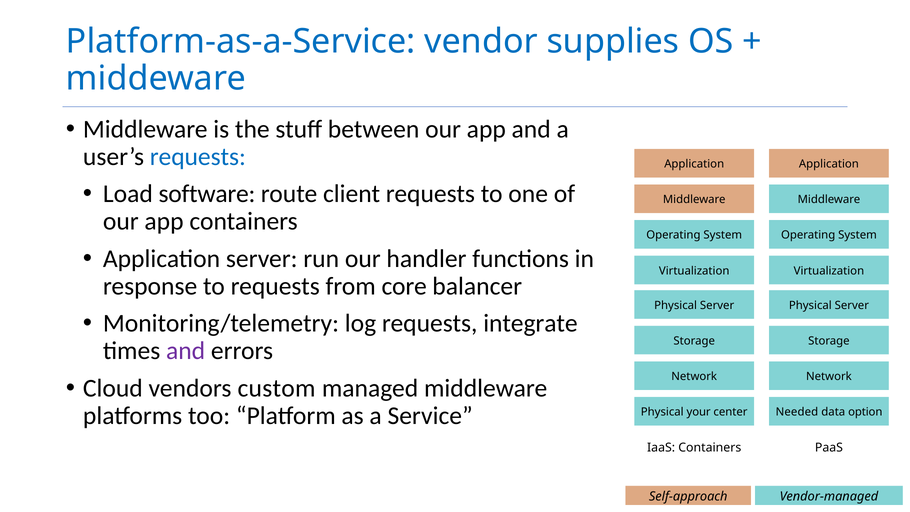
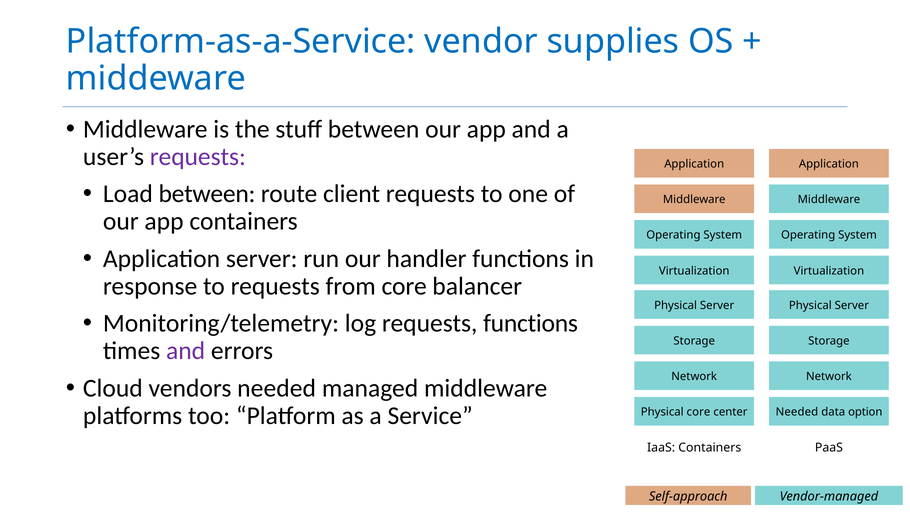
requests at (198, 157) colour: blue -> purple
Load software: software -> between
requests integrate: integrate -> functions
vendors custom: custom -> needed
Physical your: your -> core
